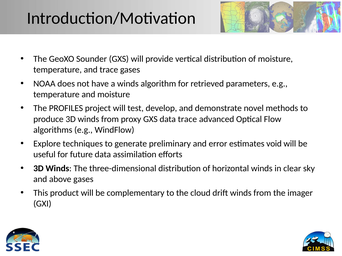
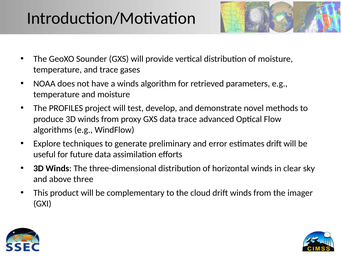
estimates void: void -> drift
above gases: gases -> three
